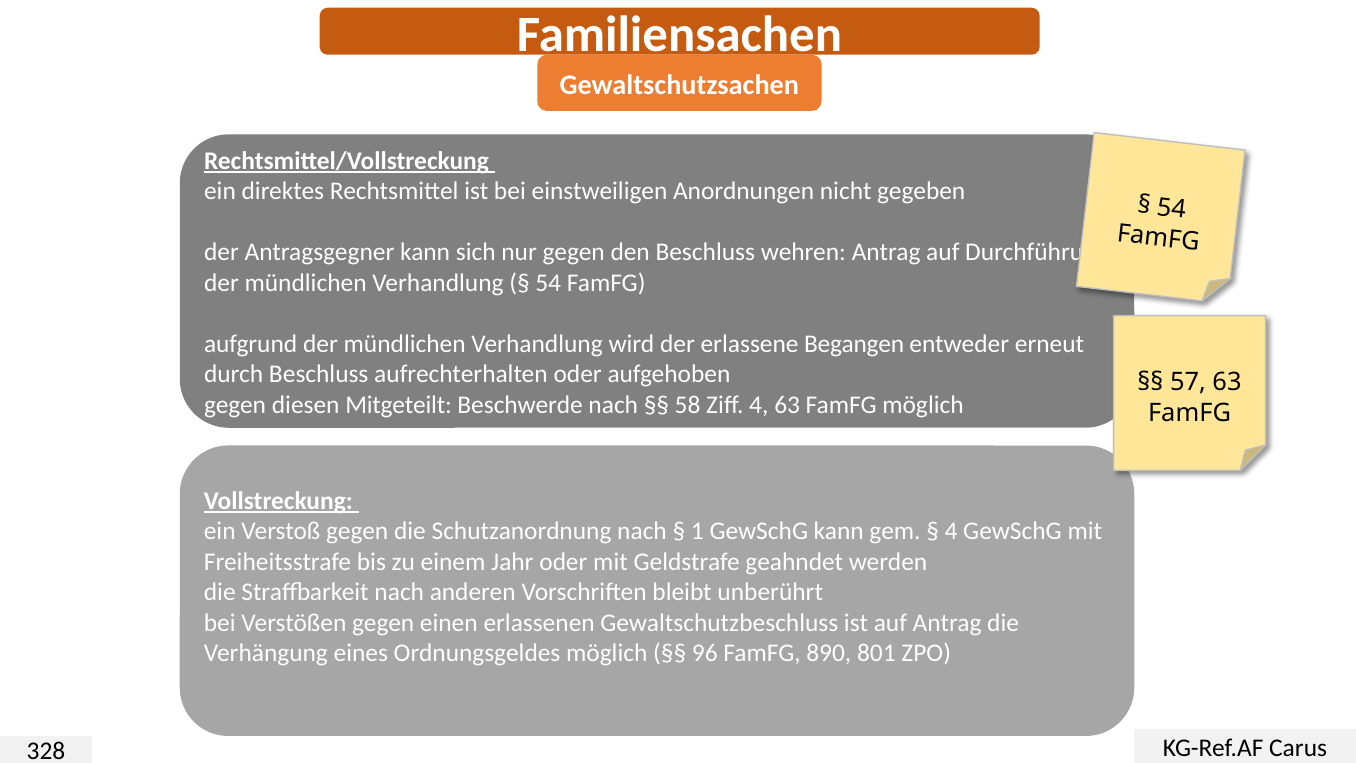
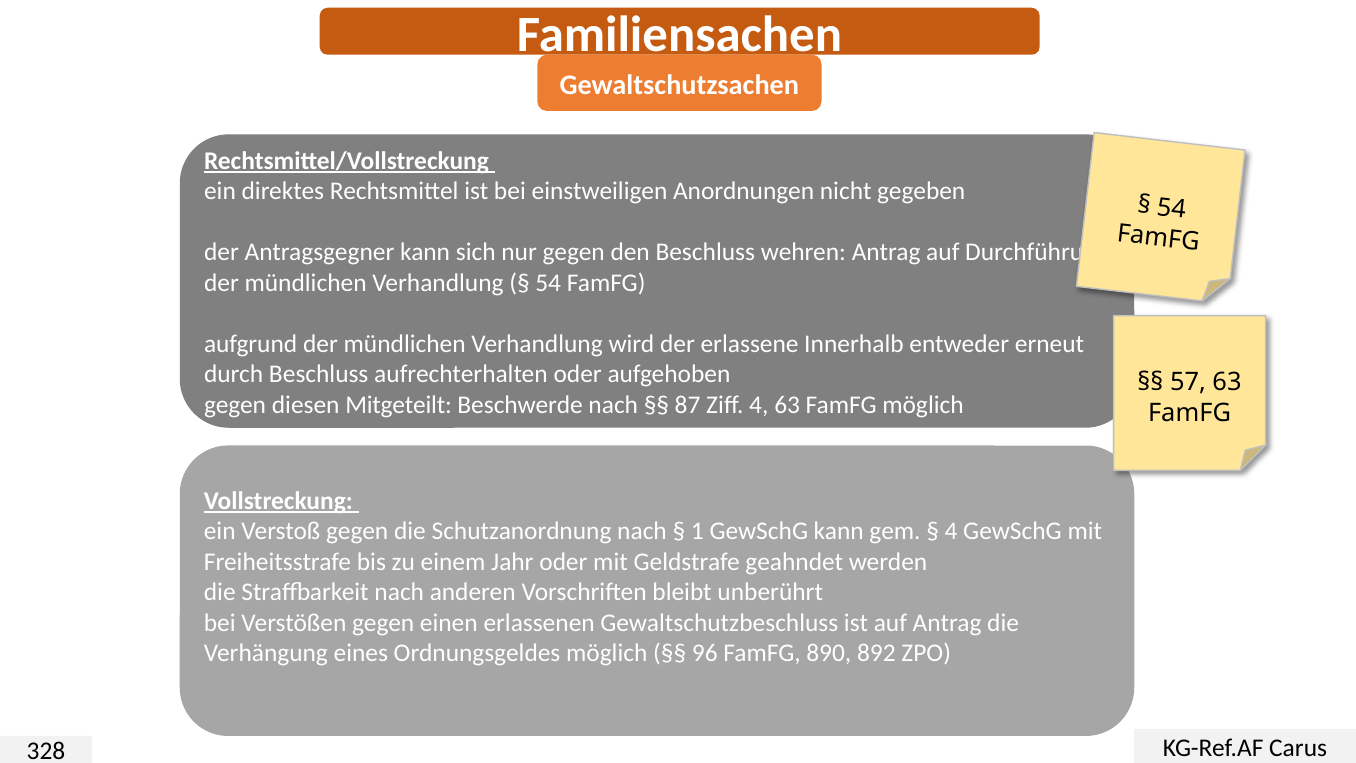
Begangen: Begangen -> Innerhalb
58: 58 -> 87
801: 801 -> 892
